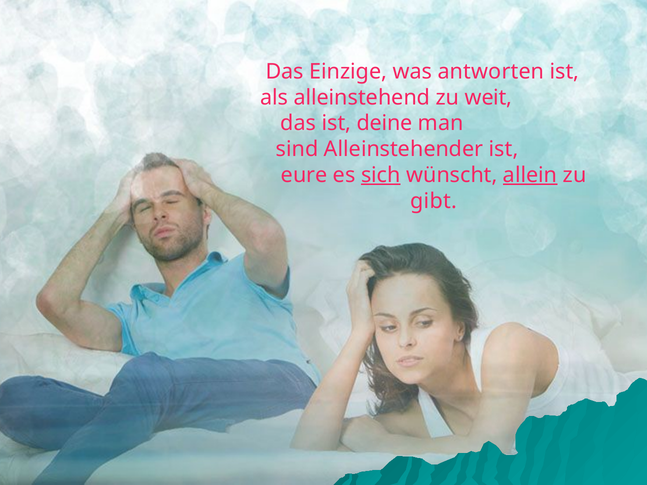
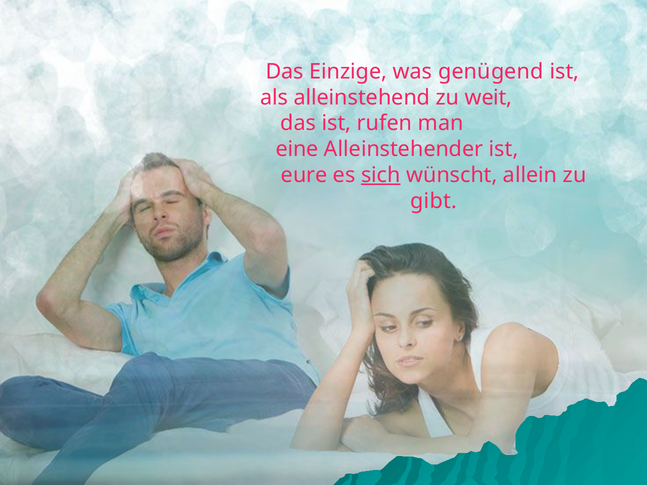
antworten: antworten -> genügend
deine: deine -> rufen
sind: sind -> eine
allein underline: present -> none
